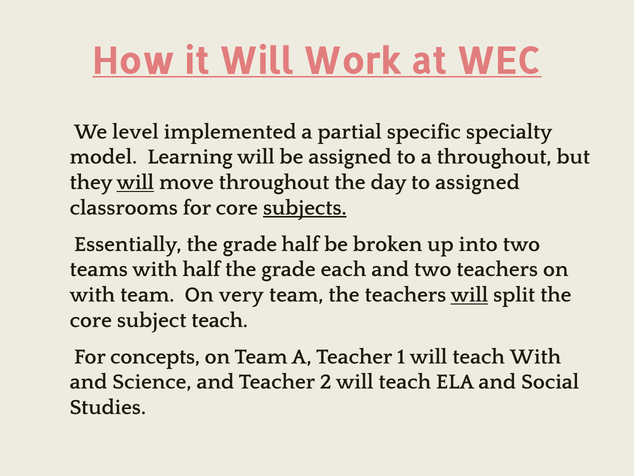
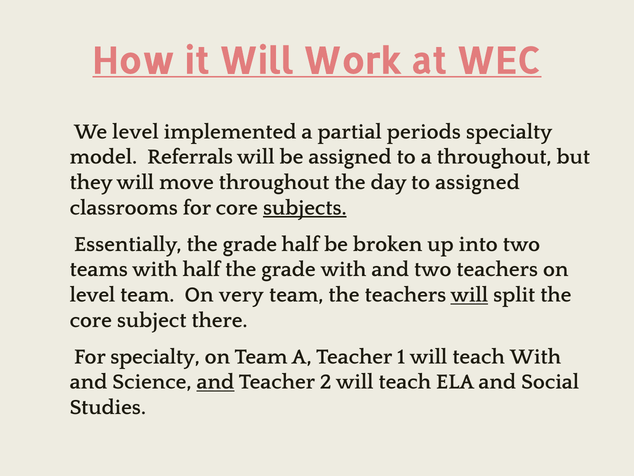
specific: specific -> periods
Learning: Learning -> Referrals
will at (135, 182) underline: present -> none
grade each: each -> with
with at (92, 295): with -> level
subject teach: teach -> there
concepts at (155, 356): concepts -> specialty
and at (215, 382) underline: none -> present
